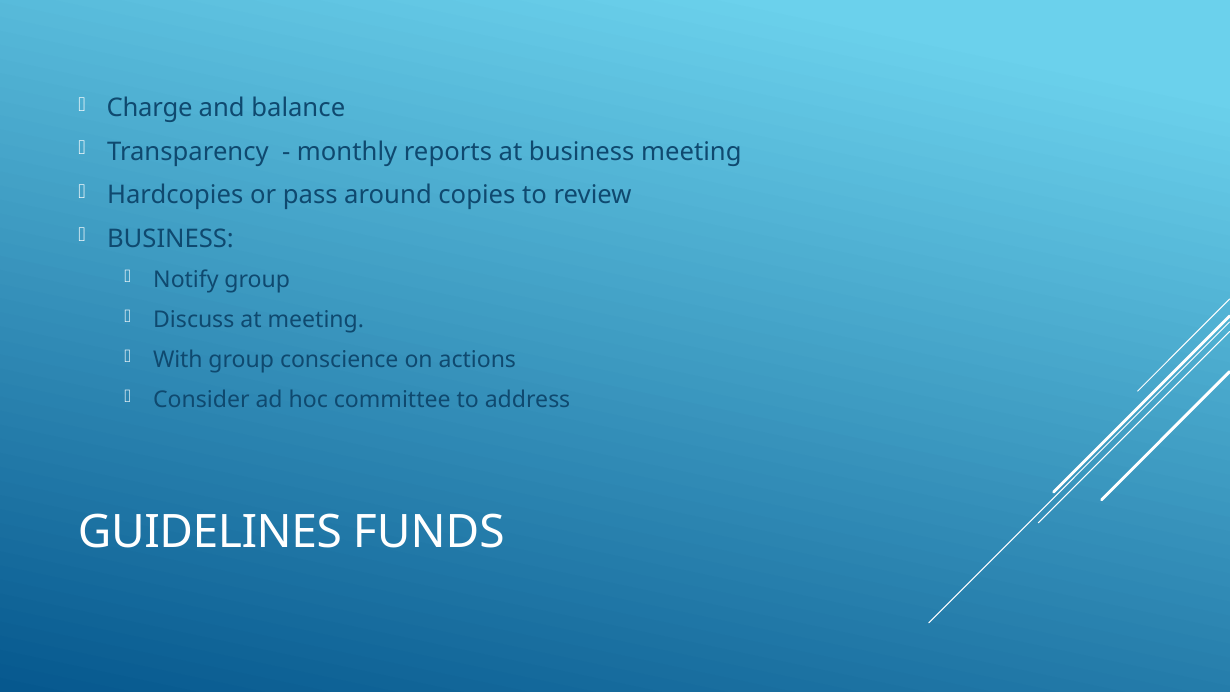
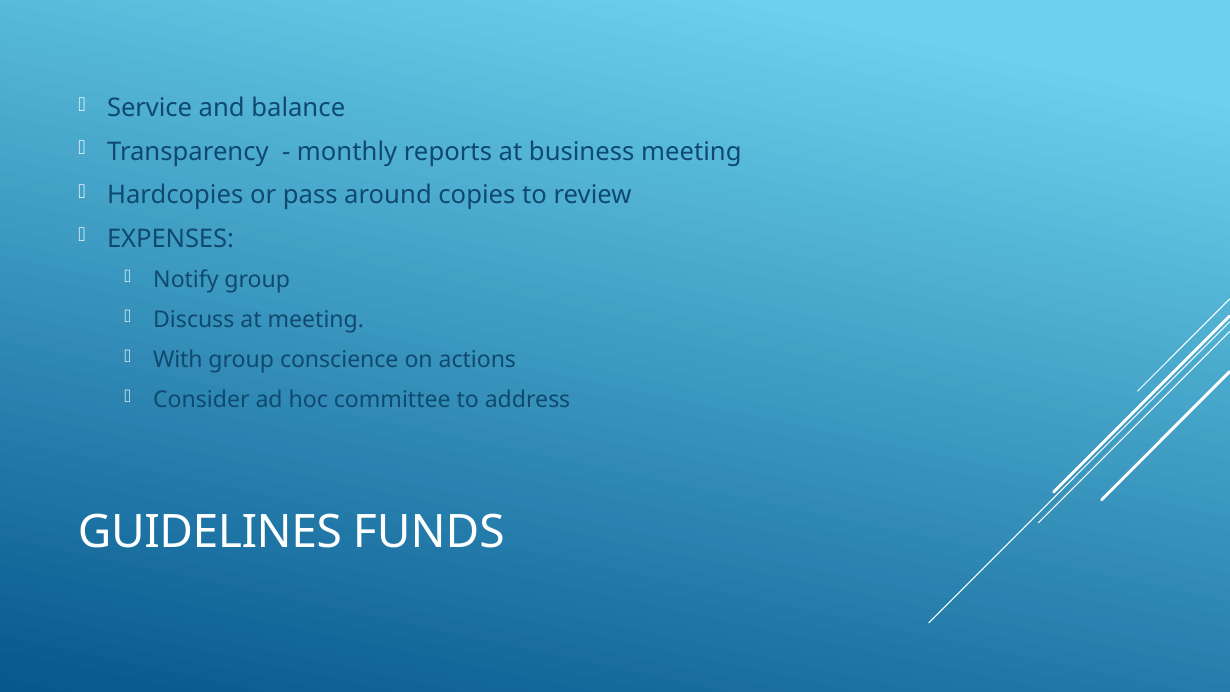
Charge: Charge -> Service
BUSINESS at (170, 239): BUSINESS -> EXPENSES
